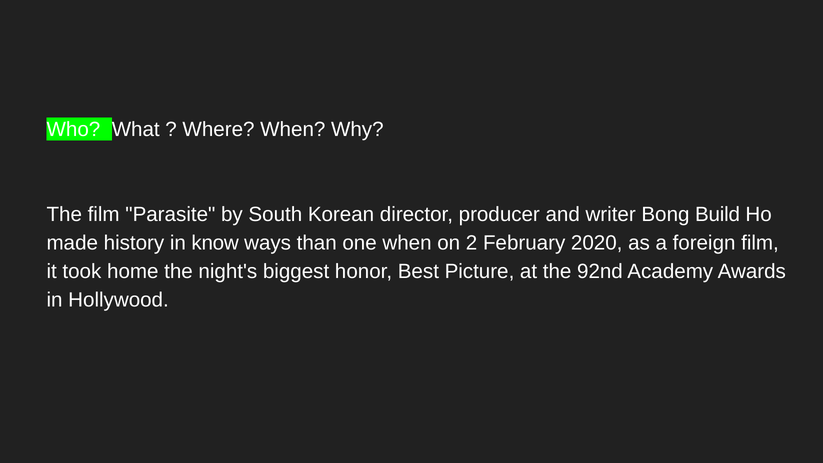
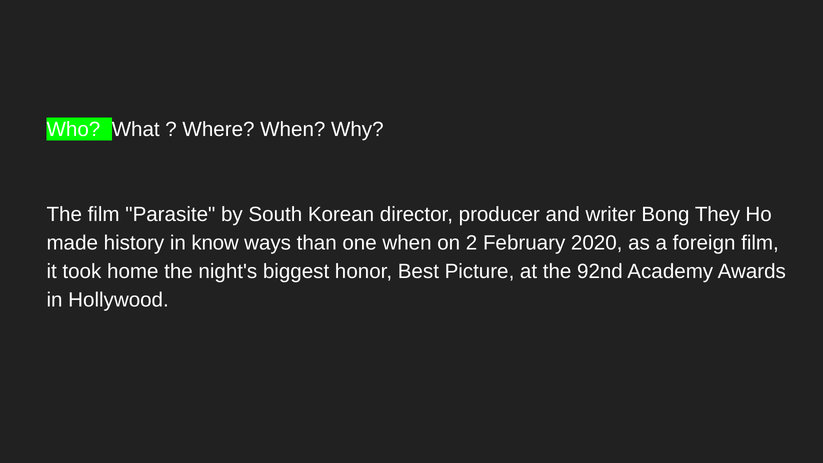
Build: Build -> They
